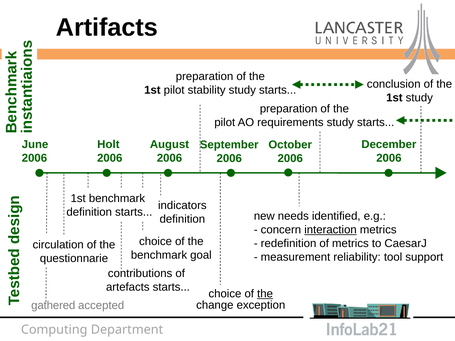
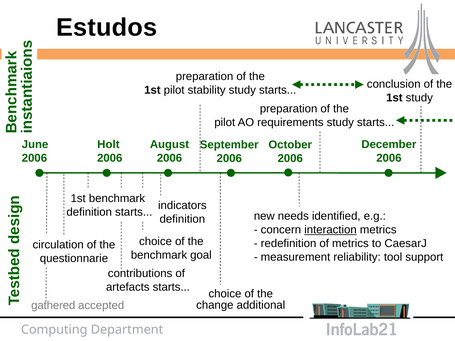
Artifacts: Artifacts -> Estudos
the at (265, 294) underline: present -> none
exception: exception -> additional
